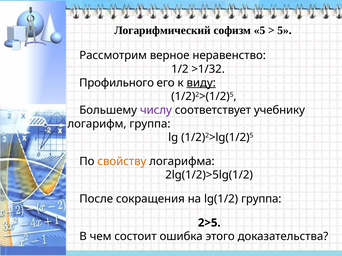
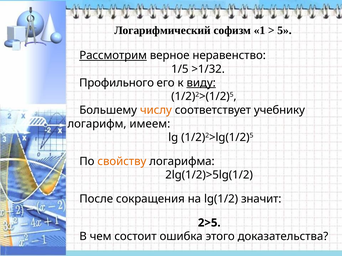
софизм 5: 5 -> 1
Рассмотрим underline: none -> present
1/2: 1/2 -> 1/5
числу colour: purple -> orange
логарифм группа: группа -> имеем
lg(1/2 группа: группа -> значит
